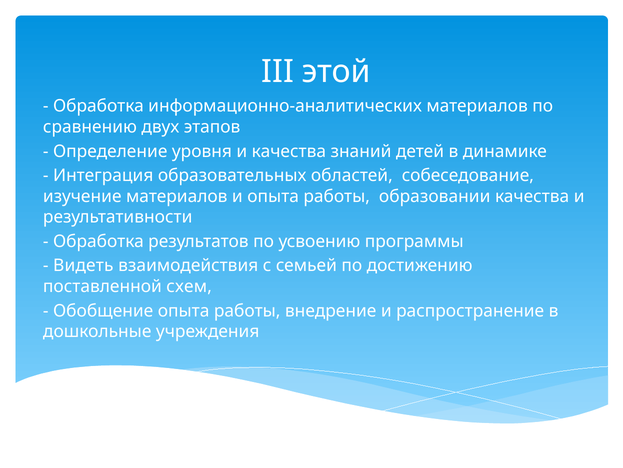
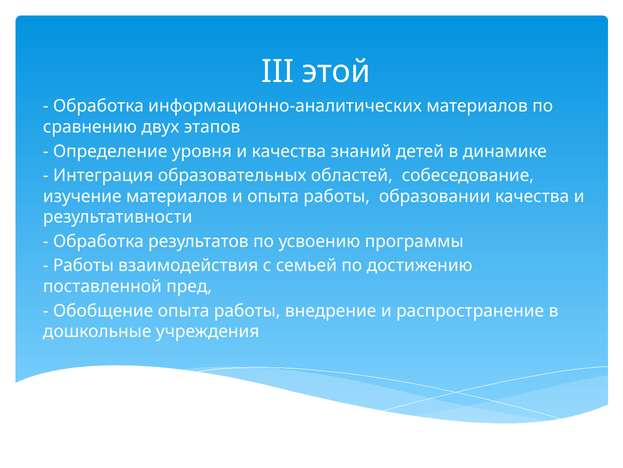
Видеть at (83, 265): Видеть -> Работы
схем: схем -> пред
